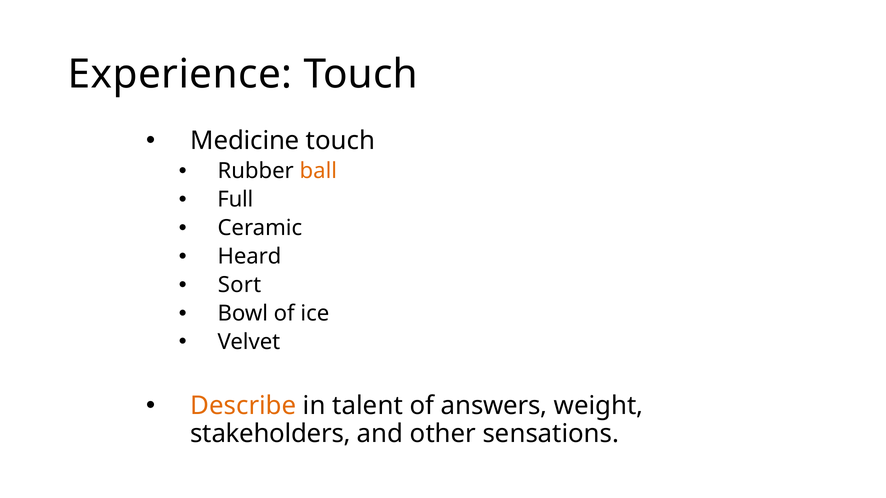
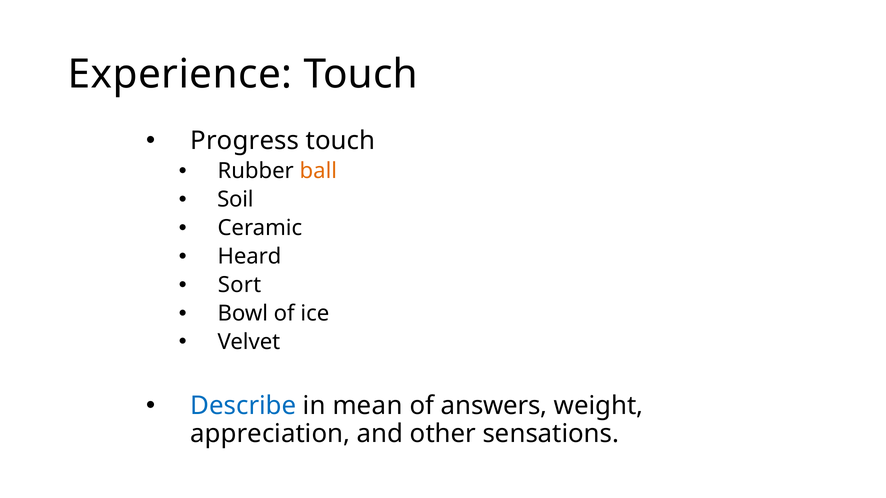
Medicine: Medicine -> Progress
Full: Full -> Soil
Describe colour: orange -> blue
talent: talent -> mean
stakeholders: stakeholders -> appreciation
